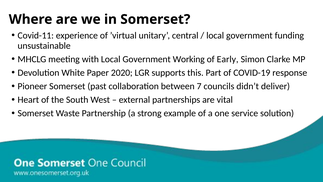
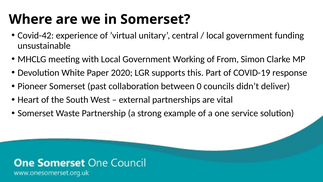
Covid-11: Covid-11 -> Covid-42
Early: Early -> From
7: 7 -> 0
